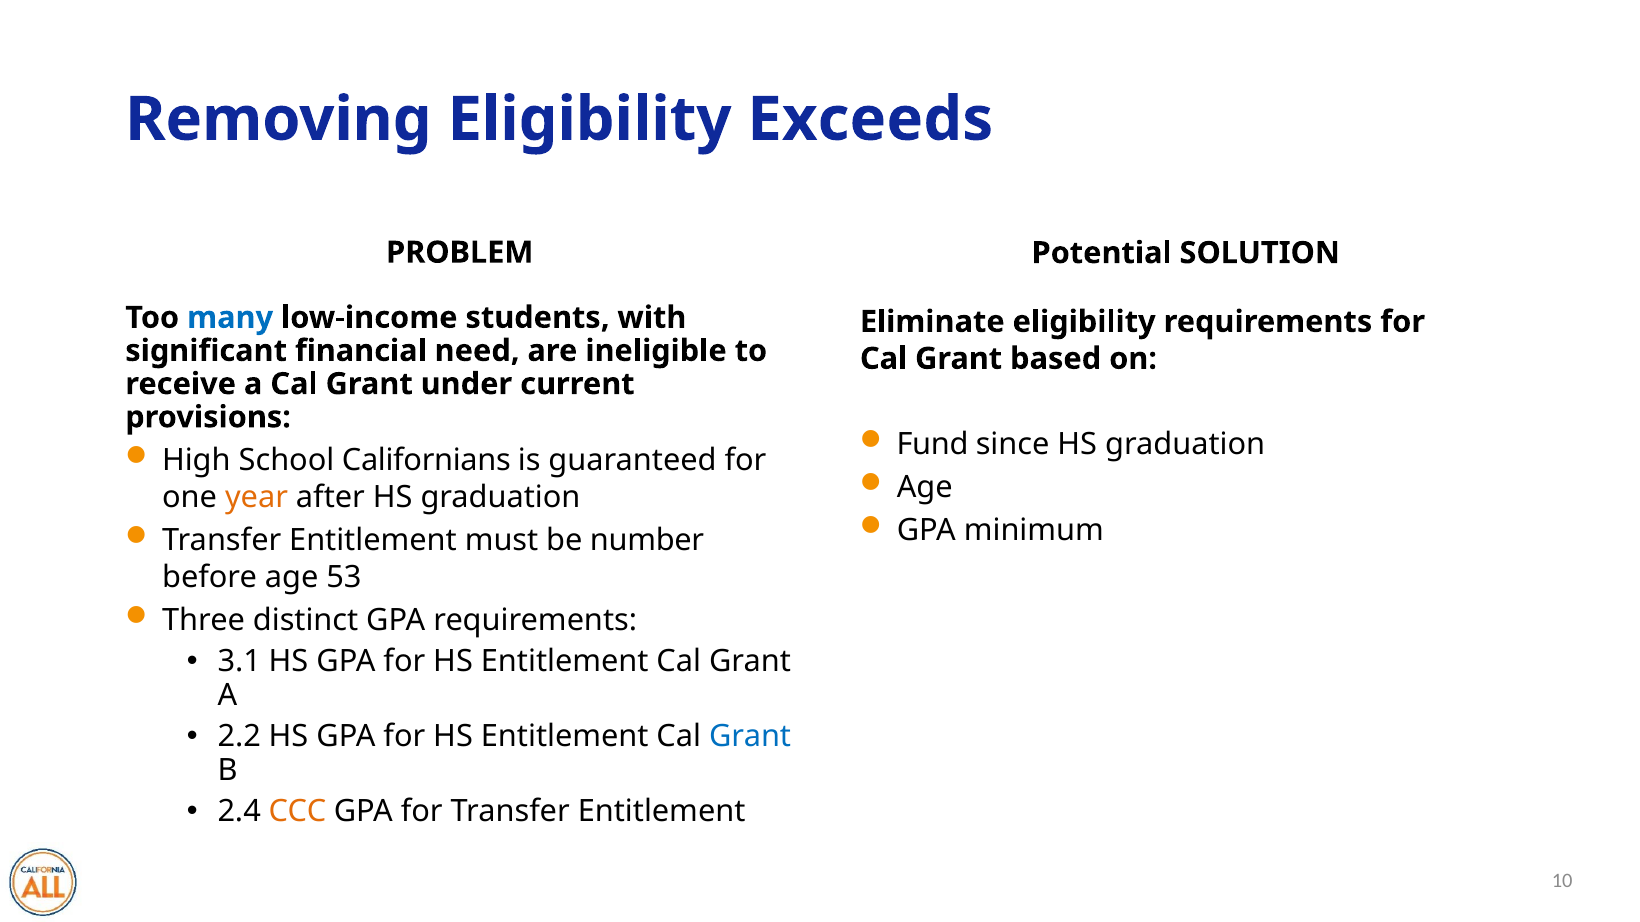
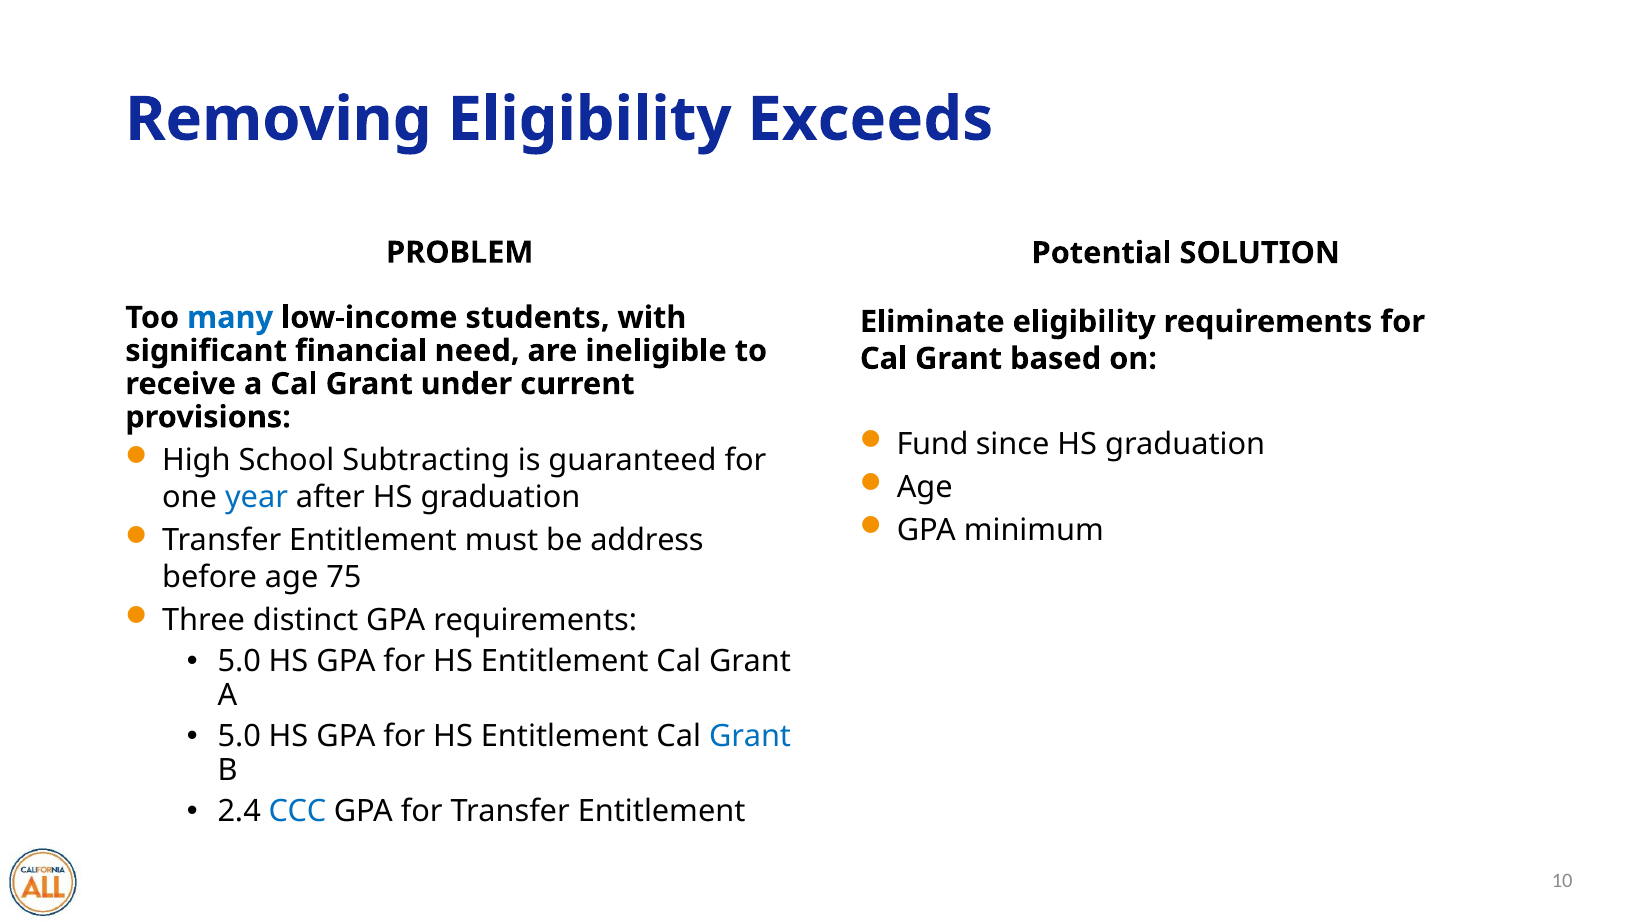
Californians: Californians -> Subtracting
year colour: orange -> blue
number: number -> address
53: 53 -> 75
3.1 at (239, 662): 3.1 -> 5.0
2.2 at (239, 737): 2.2 -> 5.0
CCC colour: orange -> blue
